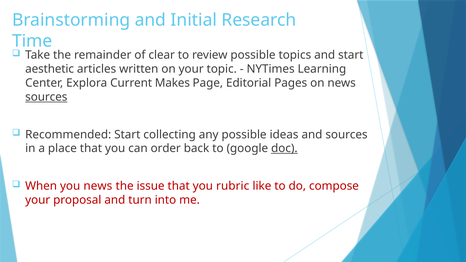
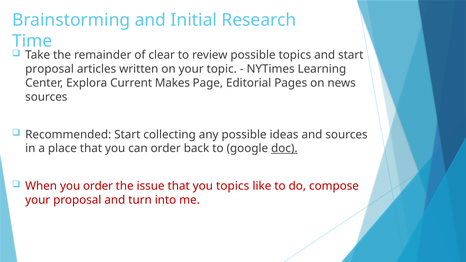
aesthetic at (50, 69): aesthetic -> proposal
sources at (46, 97) underline: present -> none
you news: news -> order
you rubric: rubric -> topics
